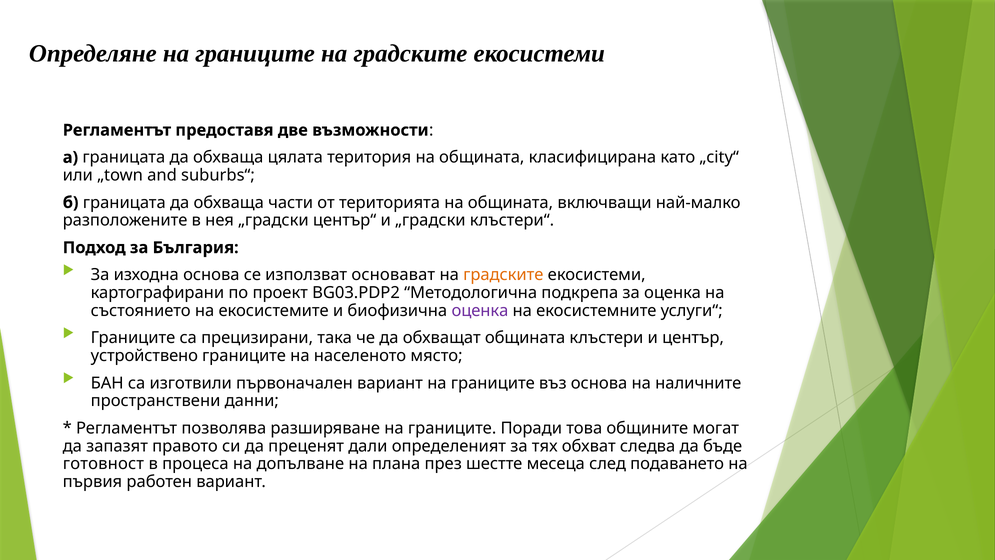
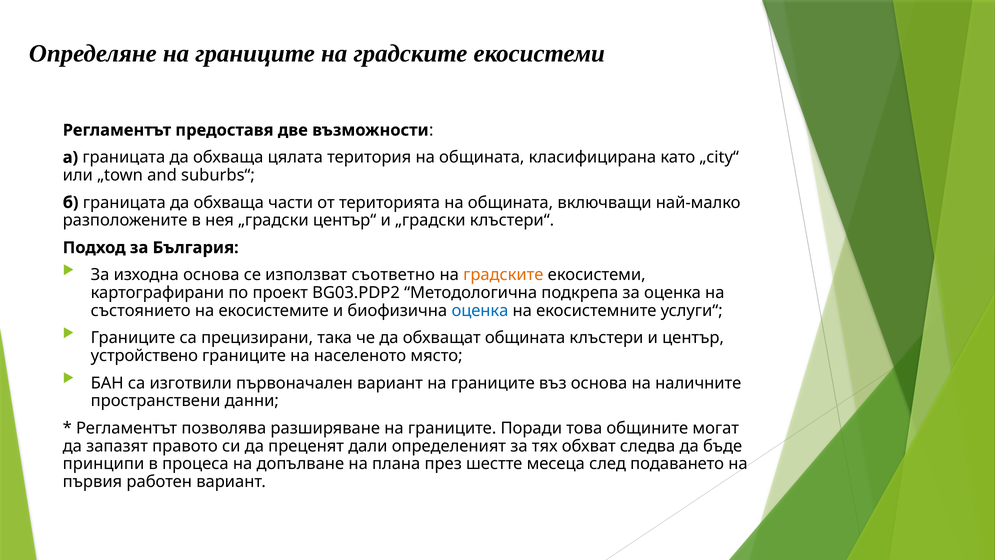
основават: основават -> съответно
оценка at (480, 311) colour: purple -> blue
готовност: готовност -> принципи
